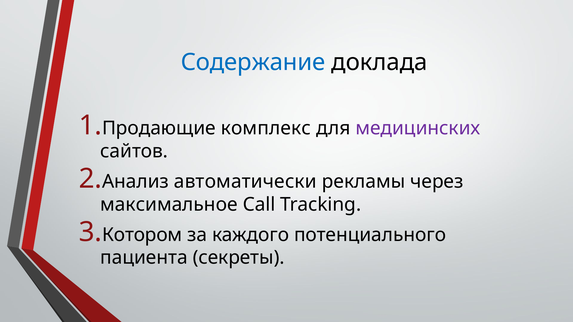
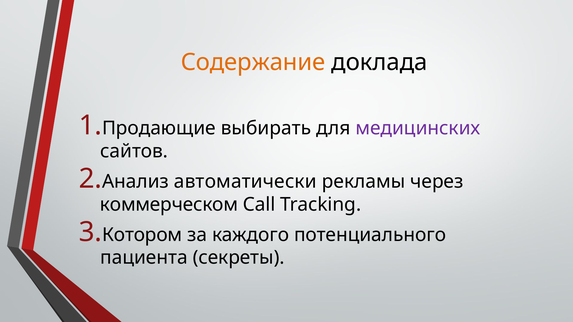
Содержание colour: blue -> orange
комплекс: комплекс -> выбирать
максимальное: максимальное -> коммерческом
